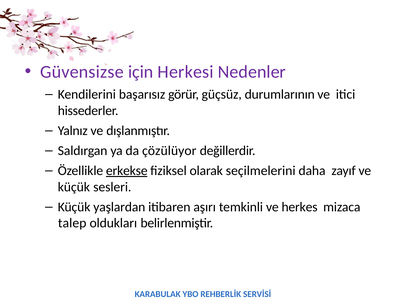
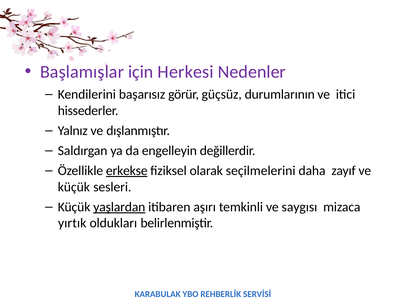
Güvensizse: Güvensizse -> Başlamışlar
çözülüyor: çözülüyor -> engelleyin
yaşlardan underline: none -> present
herkes: herkes -> saygısı
talep: talep -> yırtık
